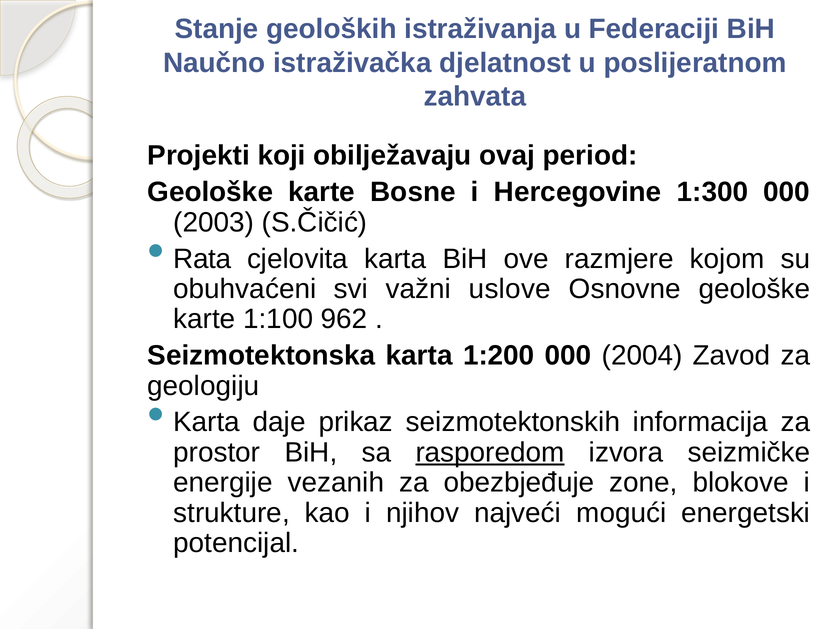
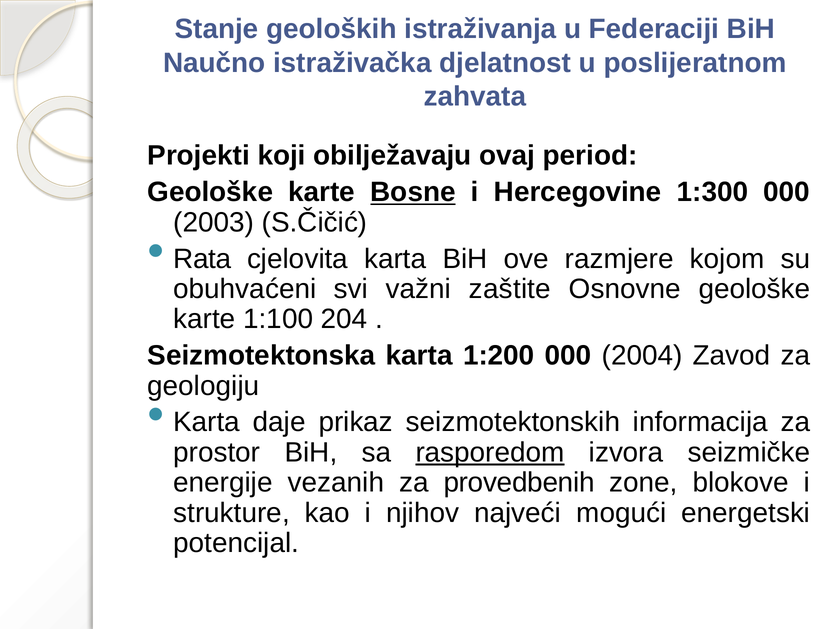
Bosne underline: none -> present
uslove: uslove -> zaštite
962: 962 -> 204
obezbjeđuje: obezbjeđuje -> provedbenih
